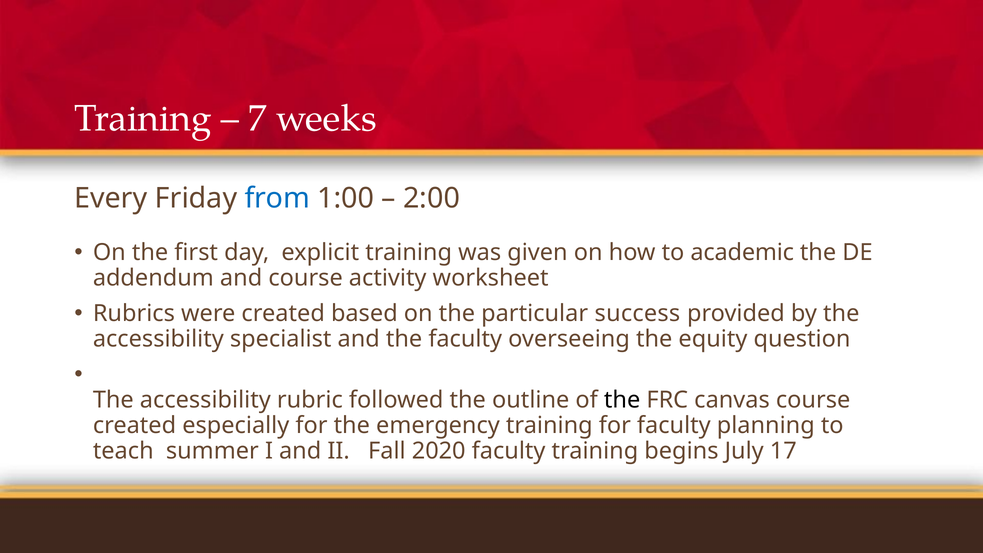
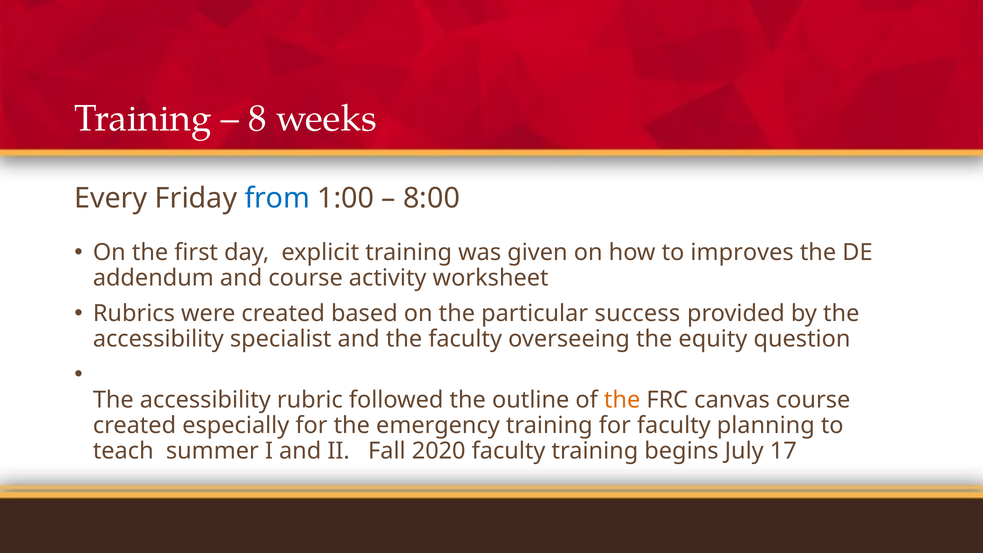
7: 7 -> 8
2:00: 2:00 -> 8:00
academic: academic -> improves
the at (622, 400) colour: black -> orange
